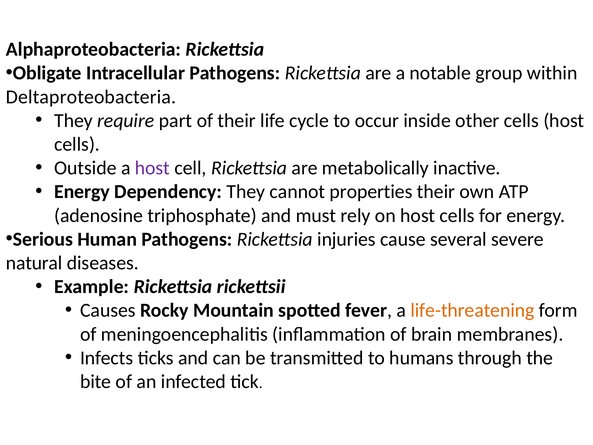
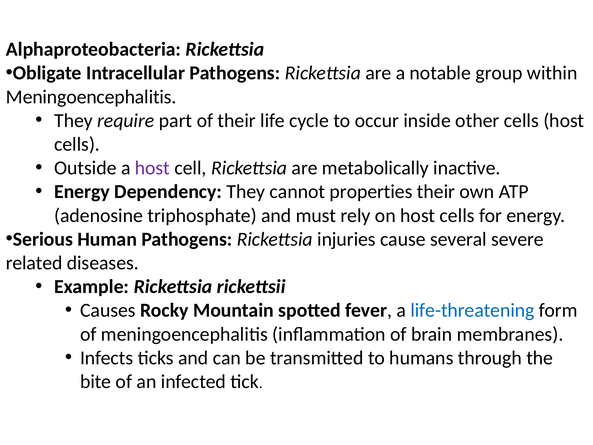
Deltaproteobacteria at (91, 97): Deltaproteobacteria -> Meningoencephalitis
natural: natural -> related
life-threatening colour: orange -> blue
